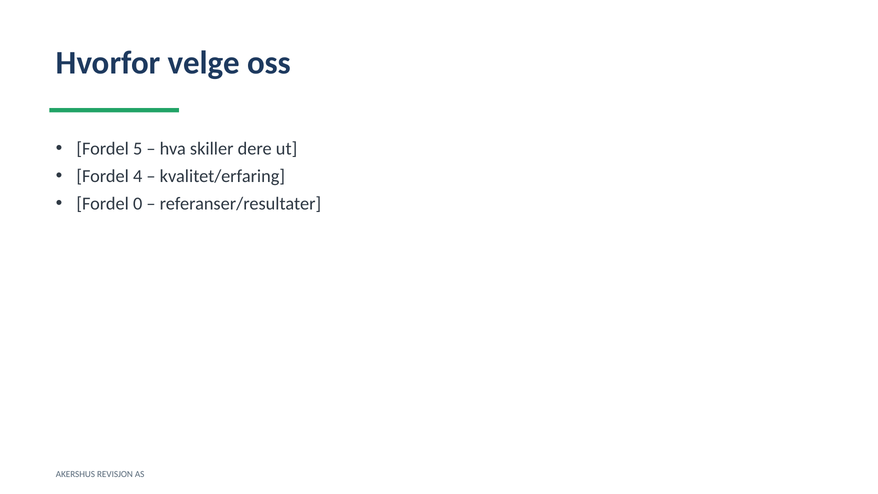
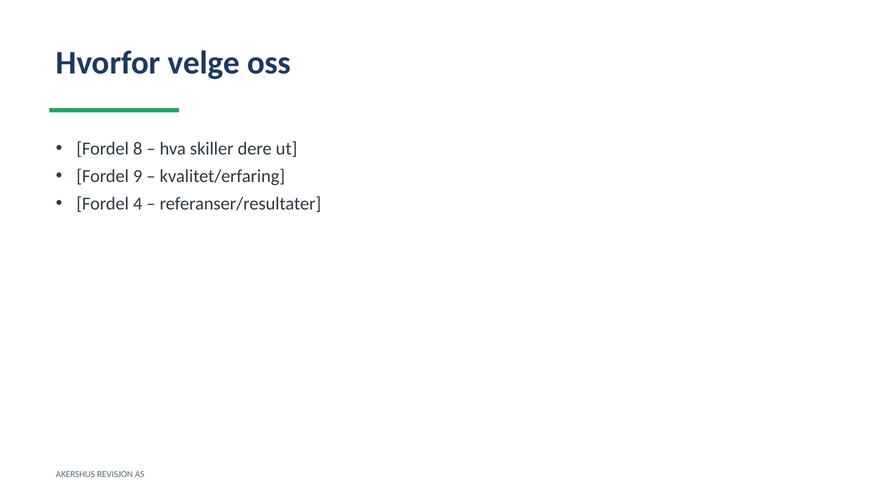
5: 5 -> 8
4: 4 -> 9
0: 0 -> 4
